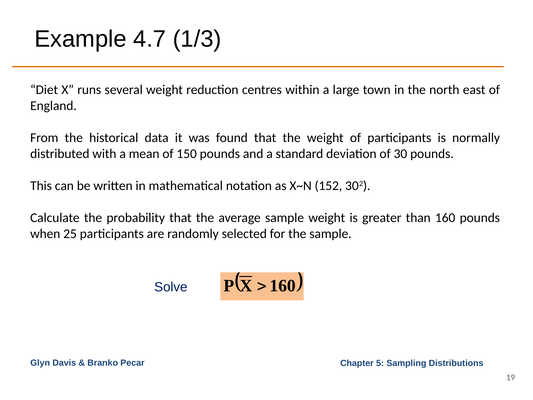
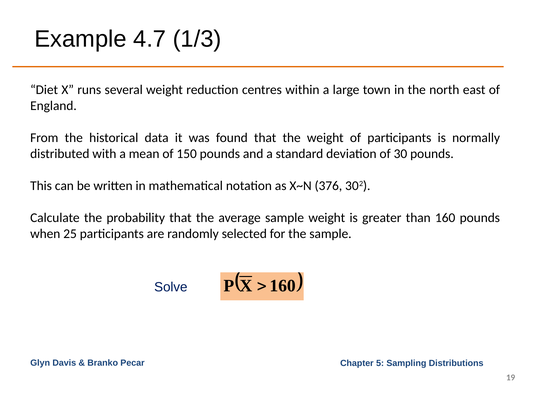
152: 152 -> 376
